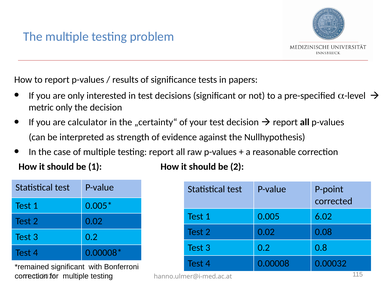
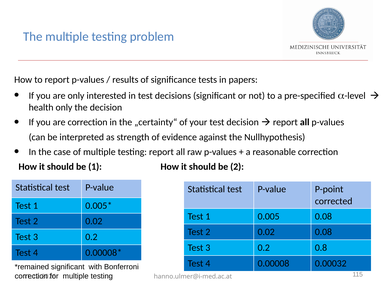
metric: metric -> health
are calculator: calculator -> correction
0.005 6.02: 6.02 -> 0.08
